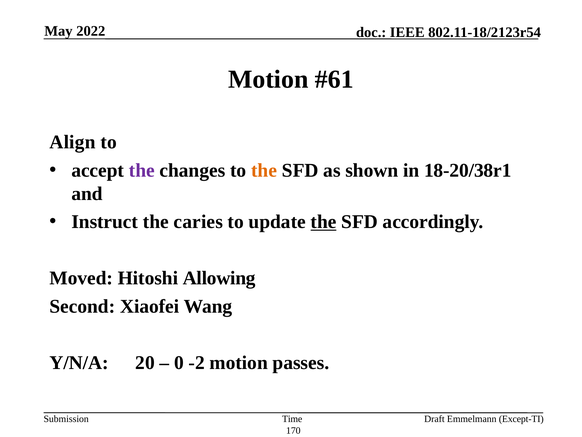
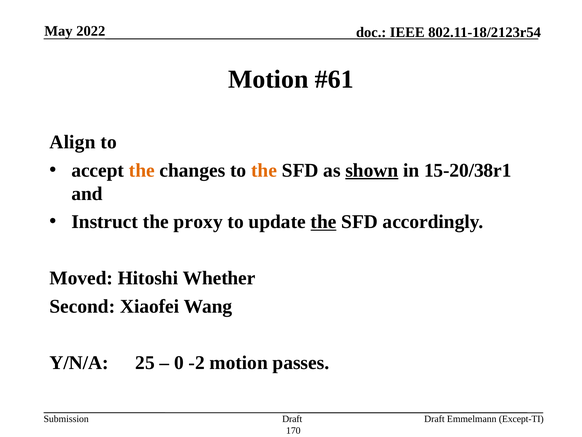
the at (142, 170) colour: purple -> orange
shown underline: none -> present
18-20/38r1: 18-20/38r1 -> 15-20/38r1
caries: caries -> proxy
Allowing: Allowing -> Whether
20: 20 -> 25
Time at (292, 419): Time -> Draft
